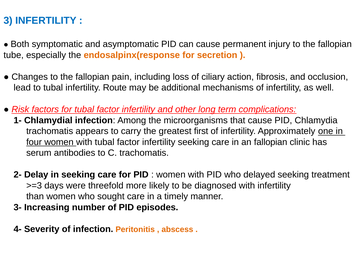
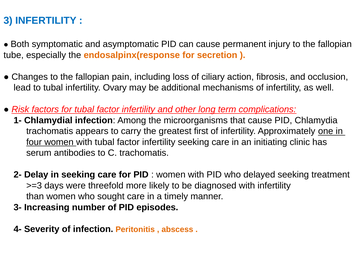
Route: Route -> Ovary
an fallopian: fallopian -> initiating
